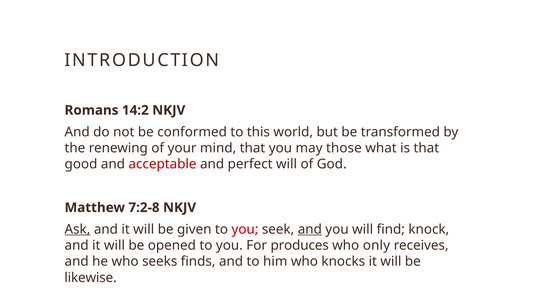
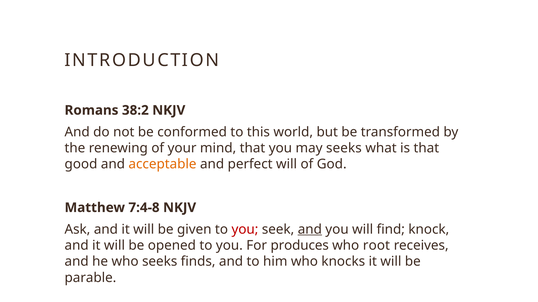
14:2: 14:2 -> 38:2
may those: those -> seeks
acceptable colour: red -> orange
7:2-8: 7:2-8 -> 7:4-8
Ask underline: present -> none
only: only -> root
likewise: likewise -> parable
